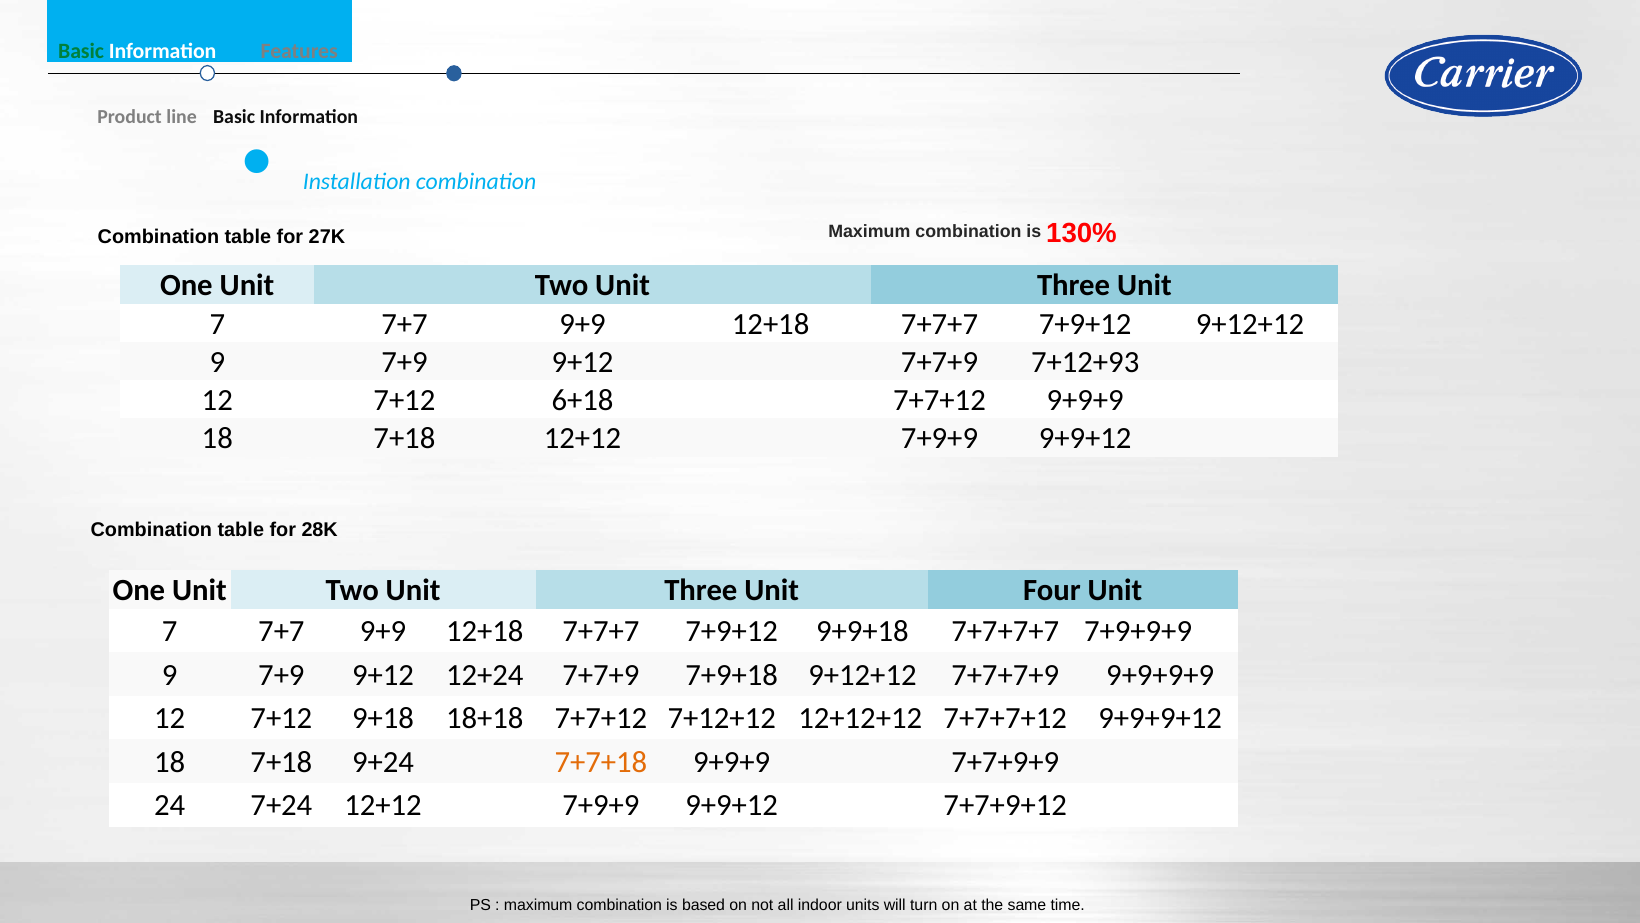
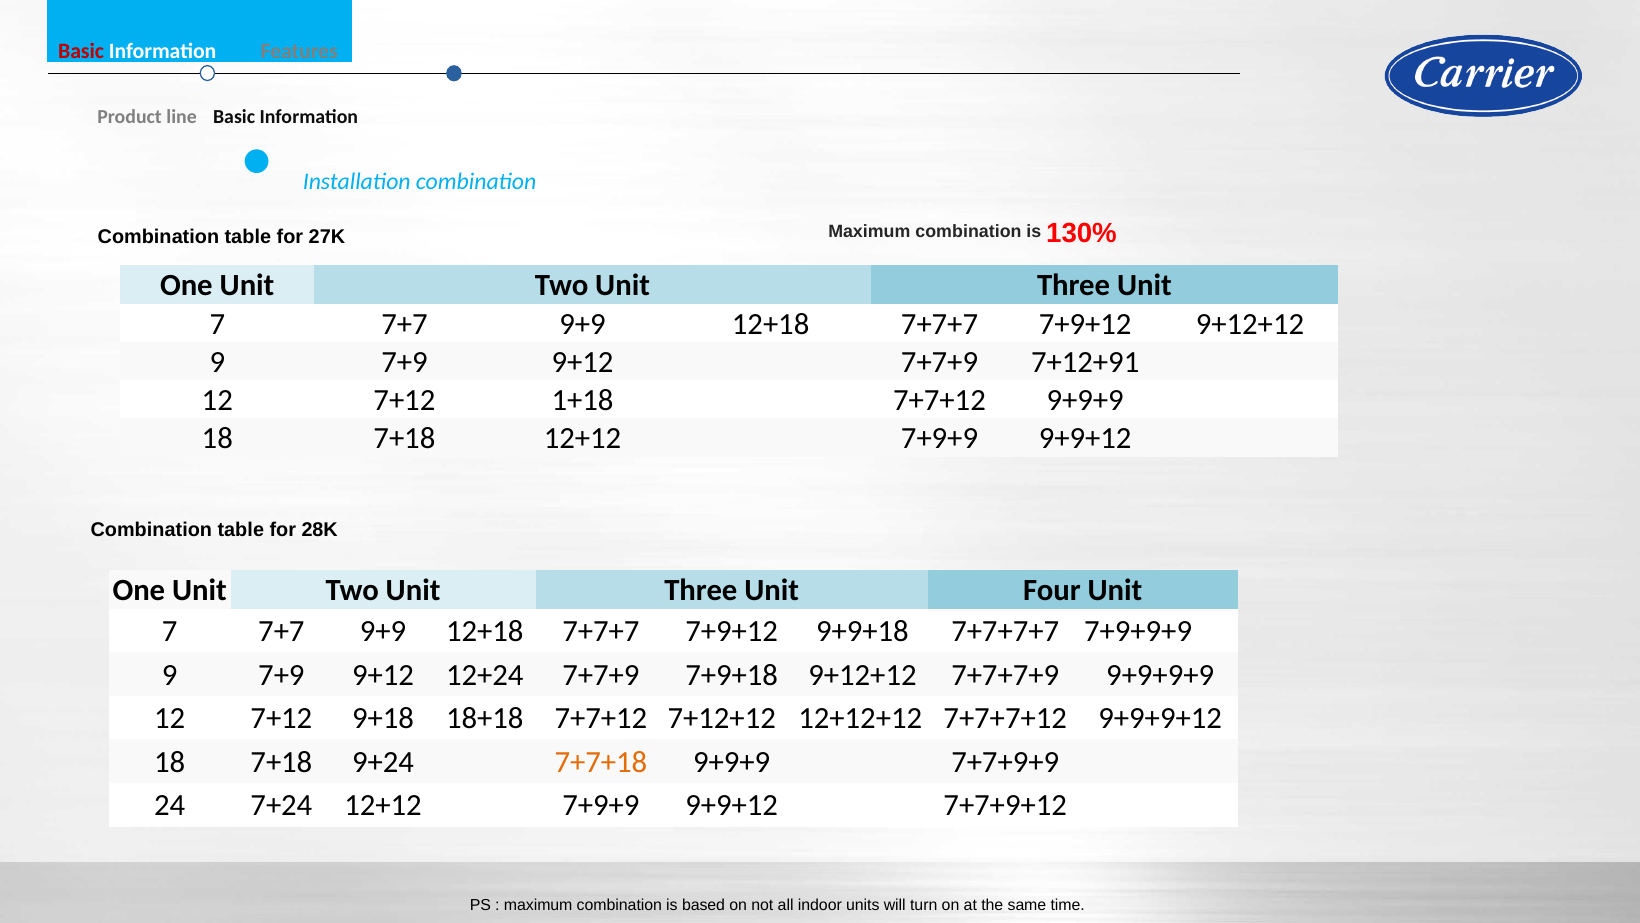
Basic at (81, 51) colour: green -> red
7+12+93: 7+12+93 -> 7+12+91
6+18: 6+18 -> 1+18
